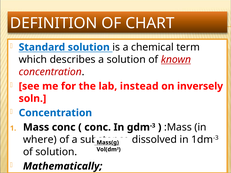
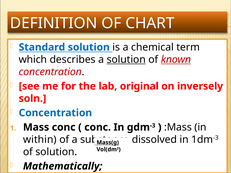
solution at (126, 60) underline: none -> present
instead: instead -> original
where: where -> within
